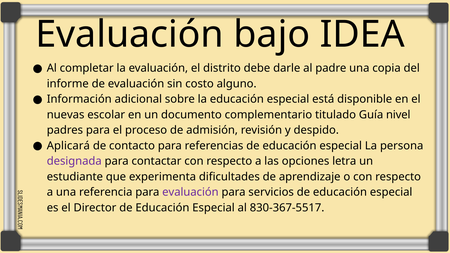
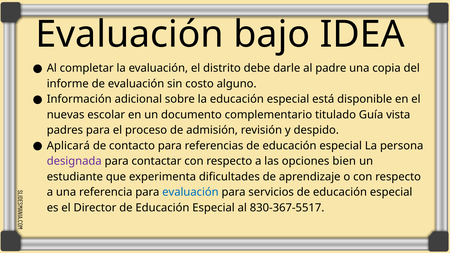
nivel: nivel -> vista
letra: letra -> bien
evaluación at (190, 192) colour: purple -> blue
